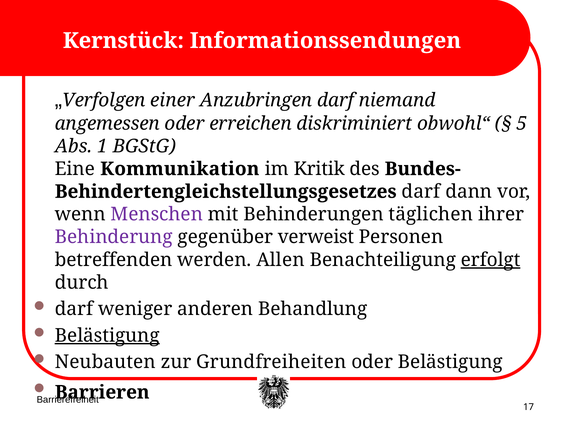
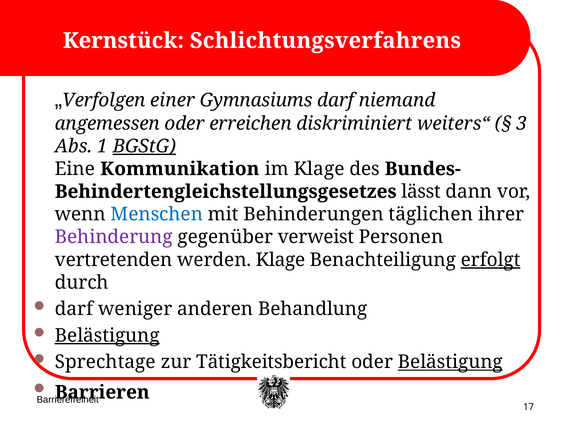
Informationssendungen: Informationssendungen -> Schlichtungsverfahrens
Anzubringen: Anzubringen -> Gymnasiums
obwohl“: obwohl“ -> weiters“
5: 5 -> 3
BGStG underline: none -> present
im Kritik: Kritik -> Klage
darf at (421, 192): darf -> lässt
Menschen colour: purple -> blue
betreffenden: betreffenden -> vertretenden
werden Allen: Allen -> Klage
Neubauten: Neubauten -> Sprechtage
Grundfreiheiten: Grundfreiheiten -> Tätigkeitsbericht
Belästigung at (450, 362) underline: none -> present
